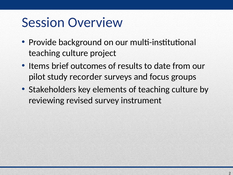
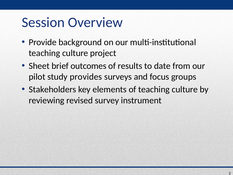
Items: Items -> Sheet
recorder: recorder -> provides
